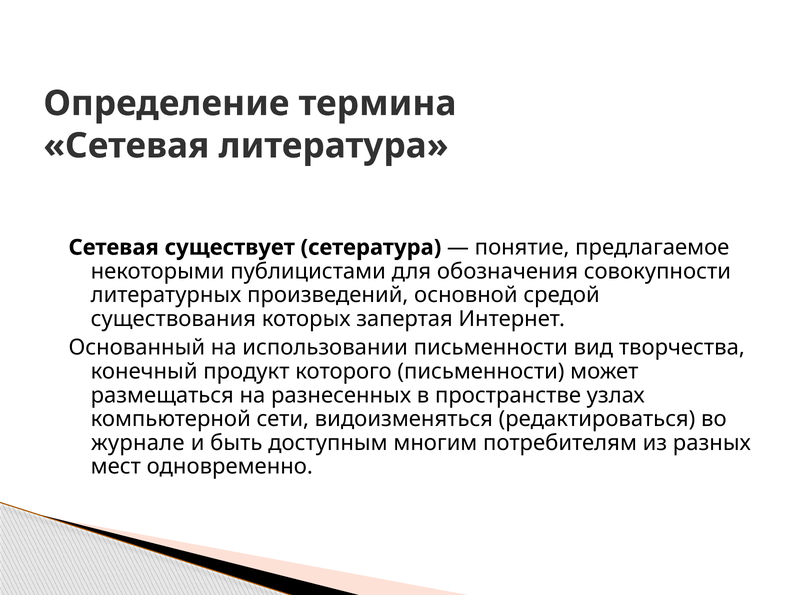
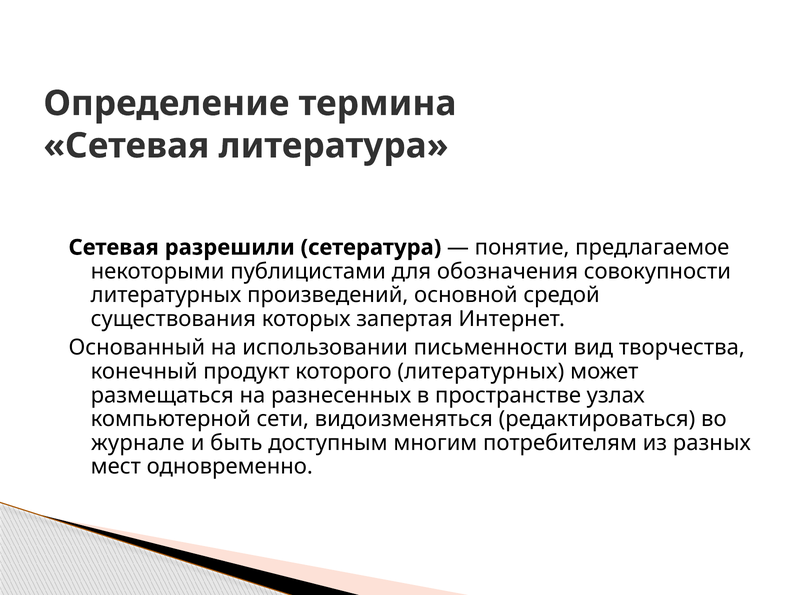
существует: существует -> разрешили
которого письменности: письменности -> литературных
